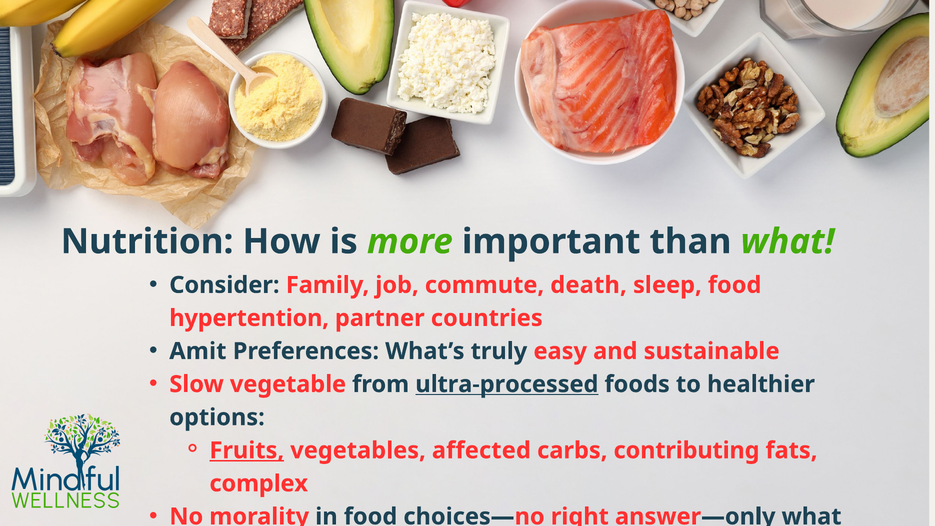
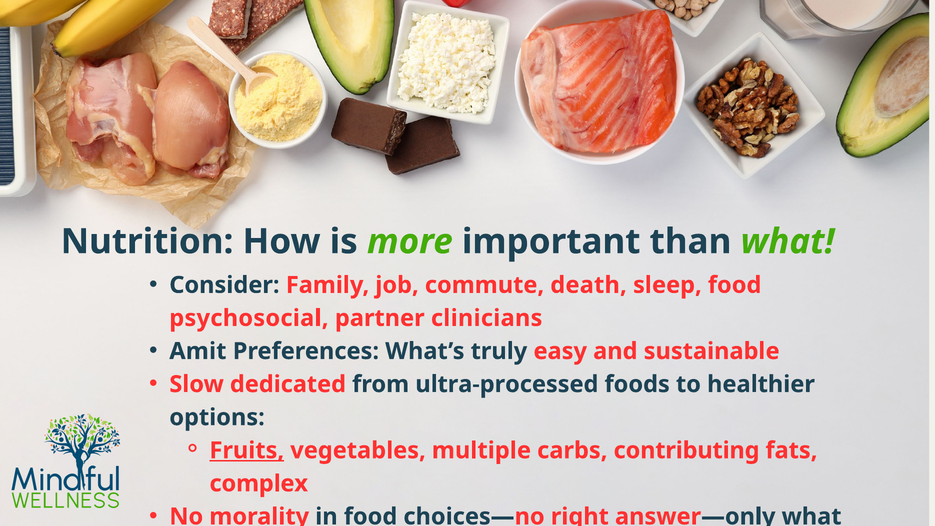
hypertention: hypertention -> psychosocial
countries: countries -> clinicians
vegetable: vegetable -> dedicated
ultra-processed underline: present -> none
affected: affected -> multiple
